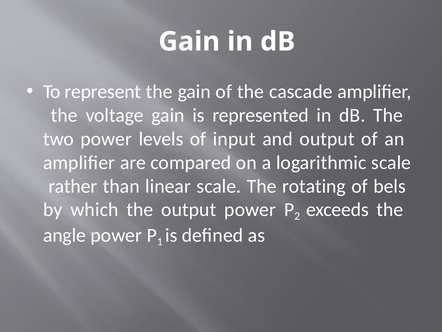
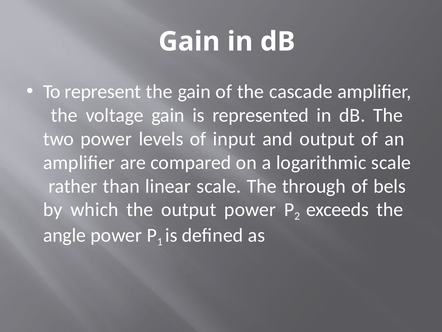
rotating: rotating -> through
